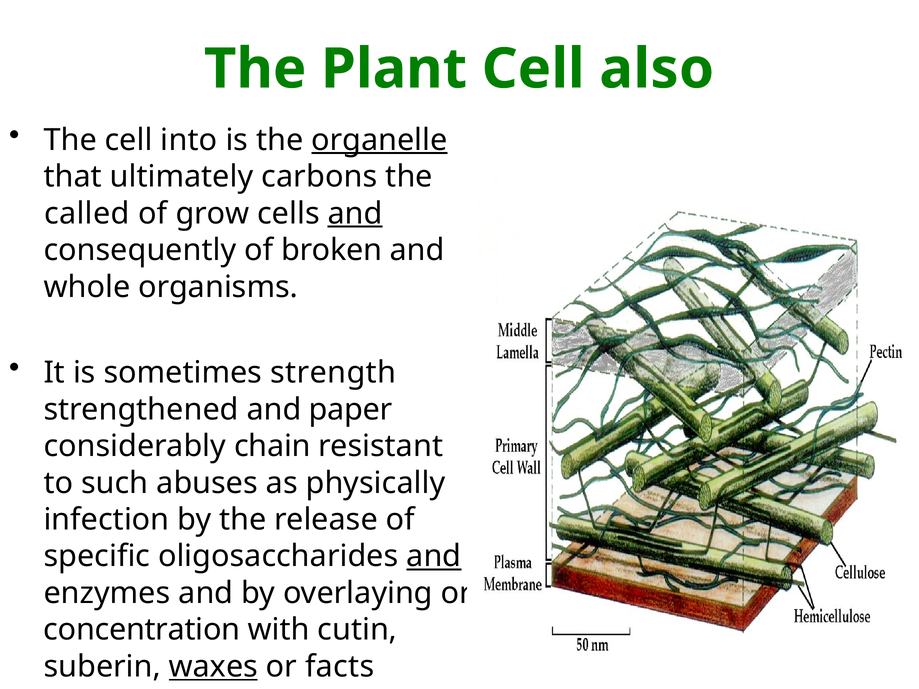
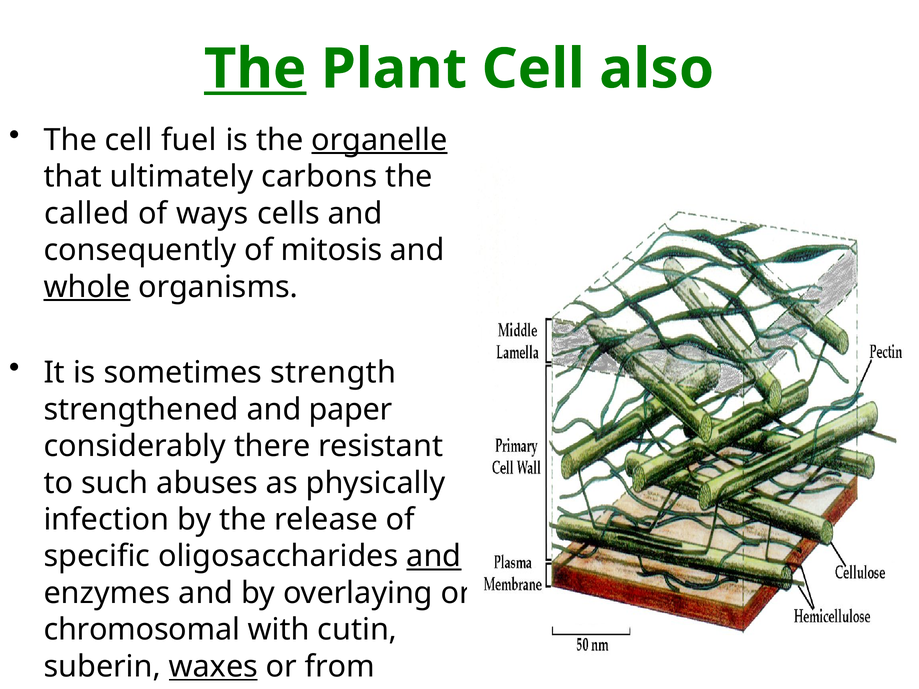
The at (255, 69) underline: none -> present
into: into -> fuel
grow: grow -> ways
and at (355, 214) underline: present -> none
broken: broken -> mitosis
whole underline: none -> present
chain: chain -> there
concentration: concentration -> chromosomal
facts: facts -> from
